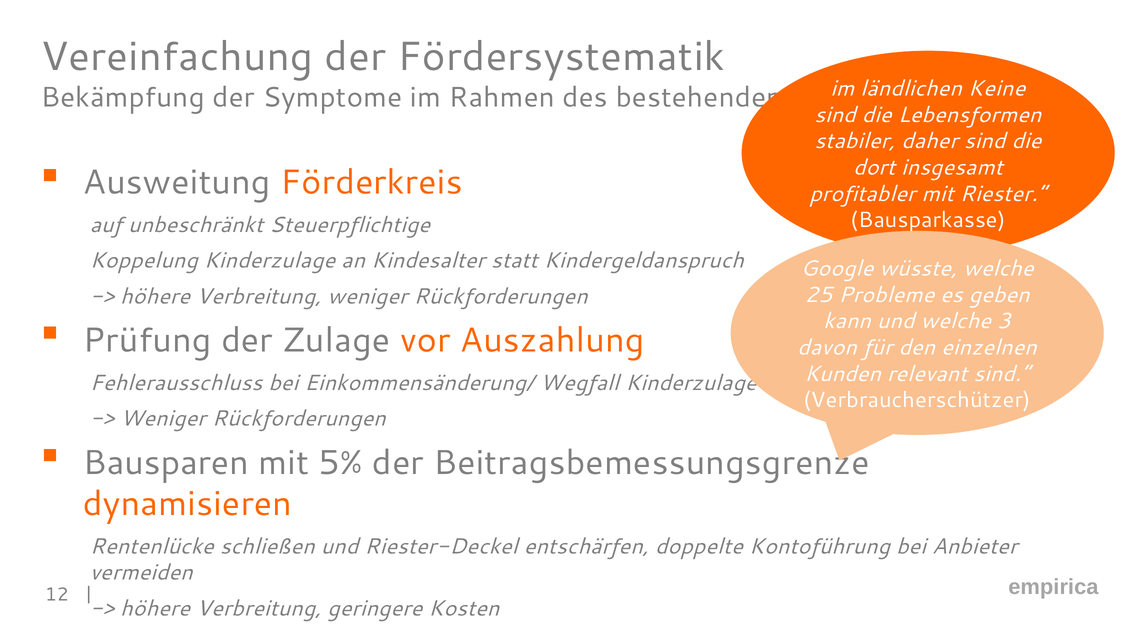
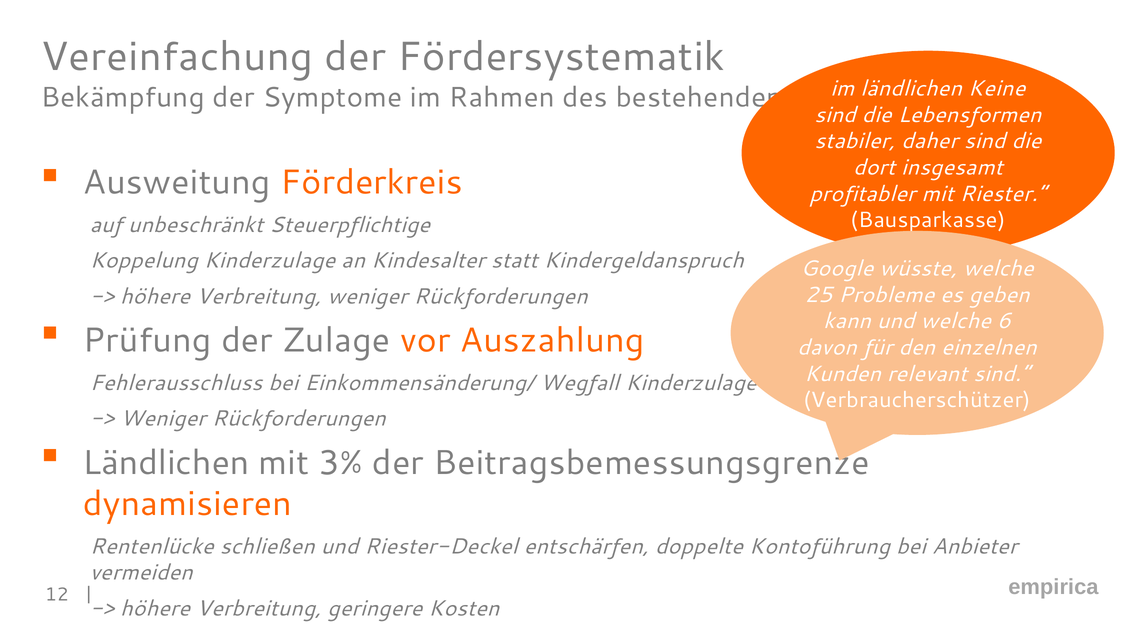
3: 3 -> 6
Bausparen at (166, 463): Bausparen -> Ländlichen
5%: 5% -> 3%
